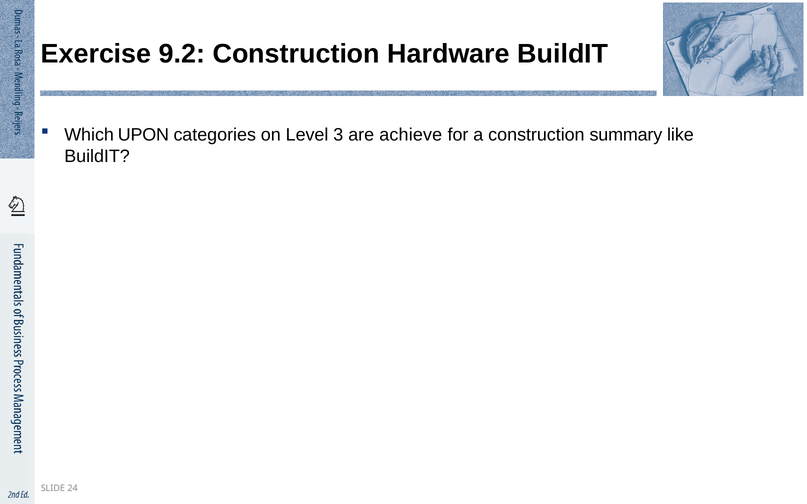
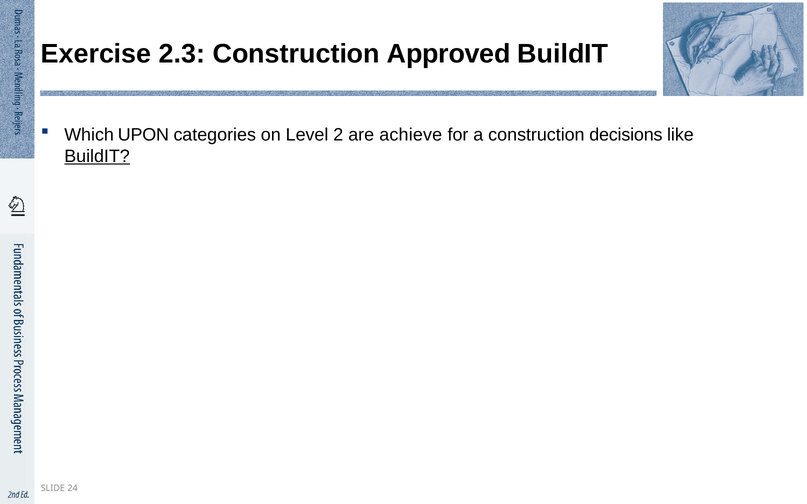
9.2: 9.2 -> 2.3
Hardware: Hardware -> Approved
3: 3 -> 2
summary: summary -> decisions
BuildIT at (97, 156) underline: none -> present
